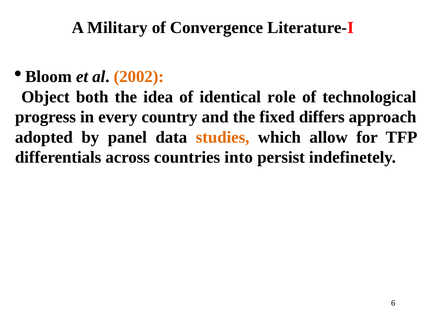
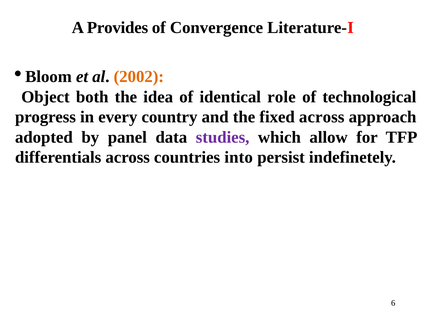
Military: Military -> Provides
fixed differs: differs -> across
studies colour: orange -> purple
